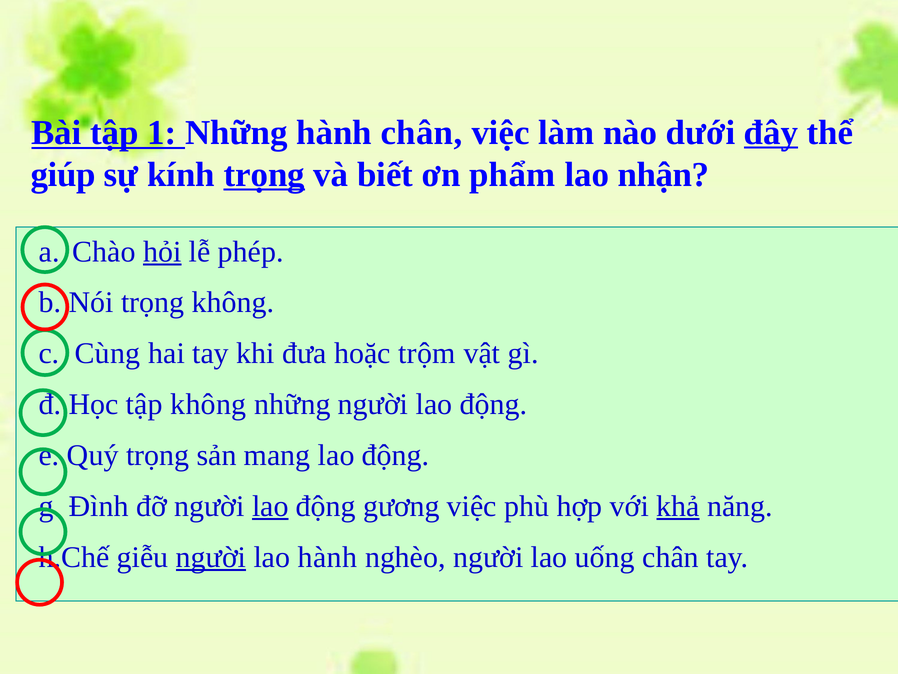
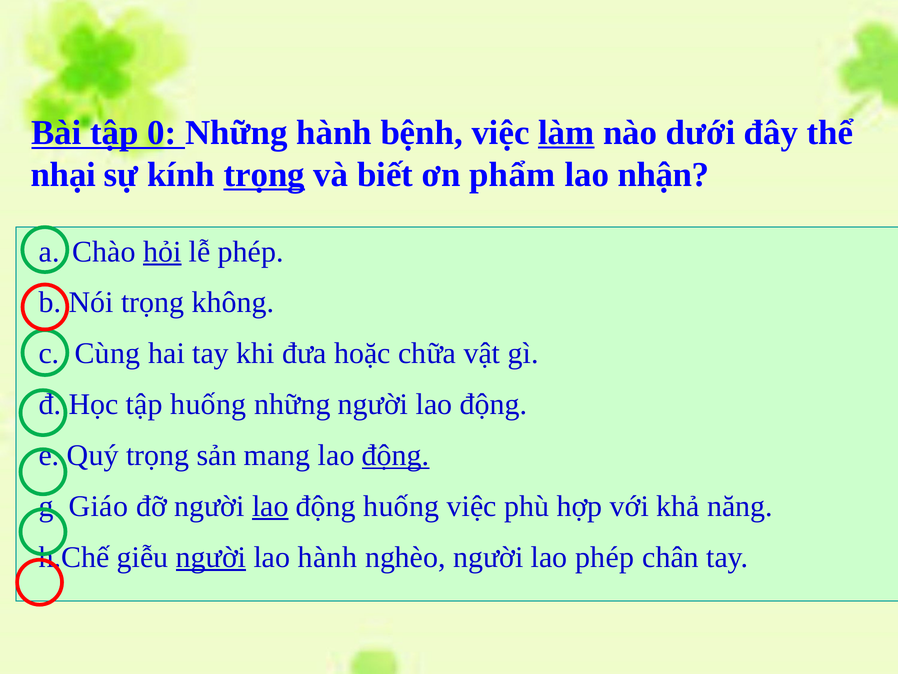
1: 1 -> 0
hành chân: chân -> bệnh
làm underline: none -> present
đây underline: present -> none
giúp: giúp -> nhại
trộm: trộm -> chữa
tập không: không -> huống
động at (396, 455) underline: none -> present
Đình: Đình -> Giáo
động gương: gương -> huống
khả underline: present -> none
lao uống: uống -> phép
